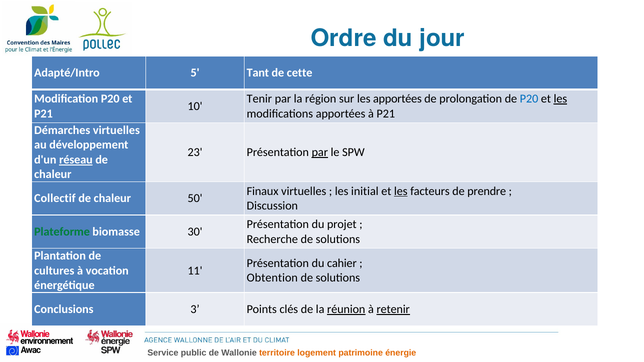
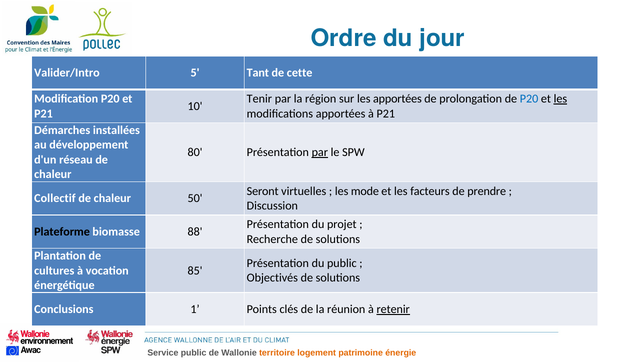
Adapté/Intro: Adapté/Intro -> Valider/Intro
Démarches virtuelles: virtuelles -> installées
23: 23 -> 80
réseau underline: present -> none
Finaux: Finaux -> Seront
initial: initial -> mode
les at (401, 191) underline: present -> none
Plateforme colour: green -> black
30: 30 -> 88
du cahier: cahier -> public
11: 11 -> 85
Obtention: Obtention -> Objectivés
3: 3 -> 1
réunion underline: present -> none
